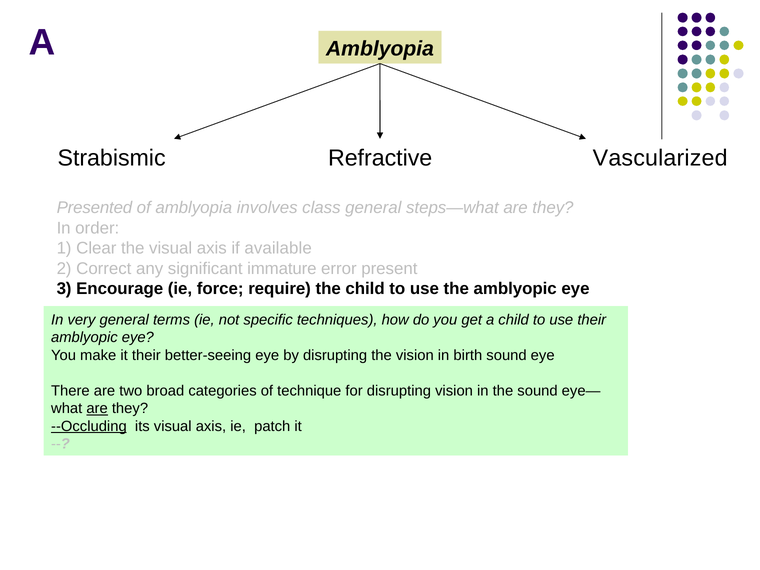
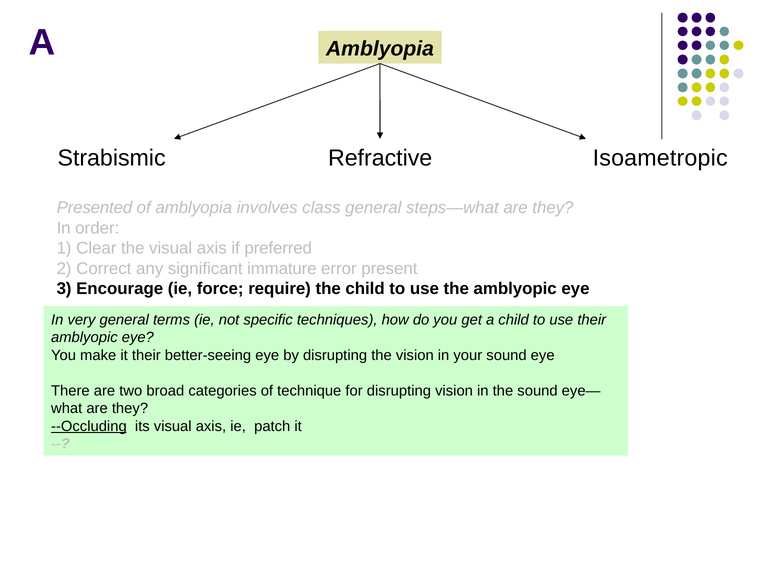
Vascularized: Vascularized -> Isoametropic
available: available -> preferred
birth: birth -> your
are at (97, 408) underline: present -> none
